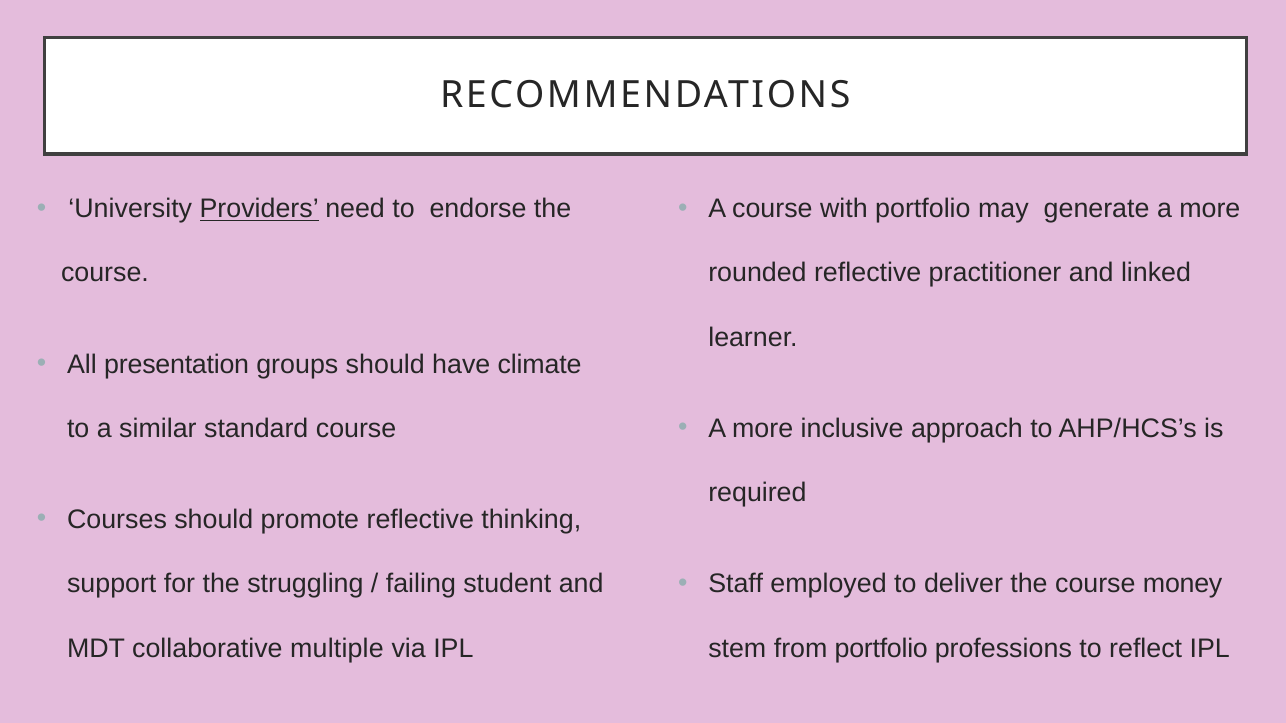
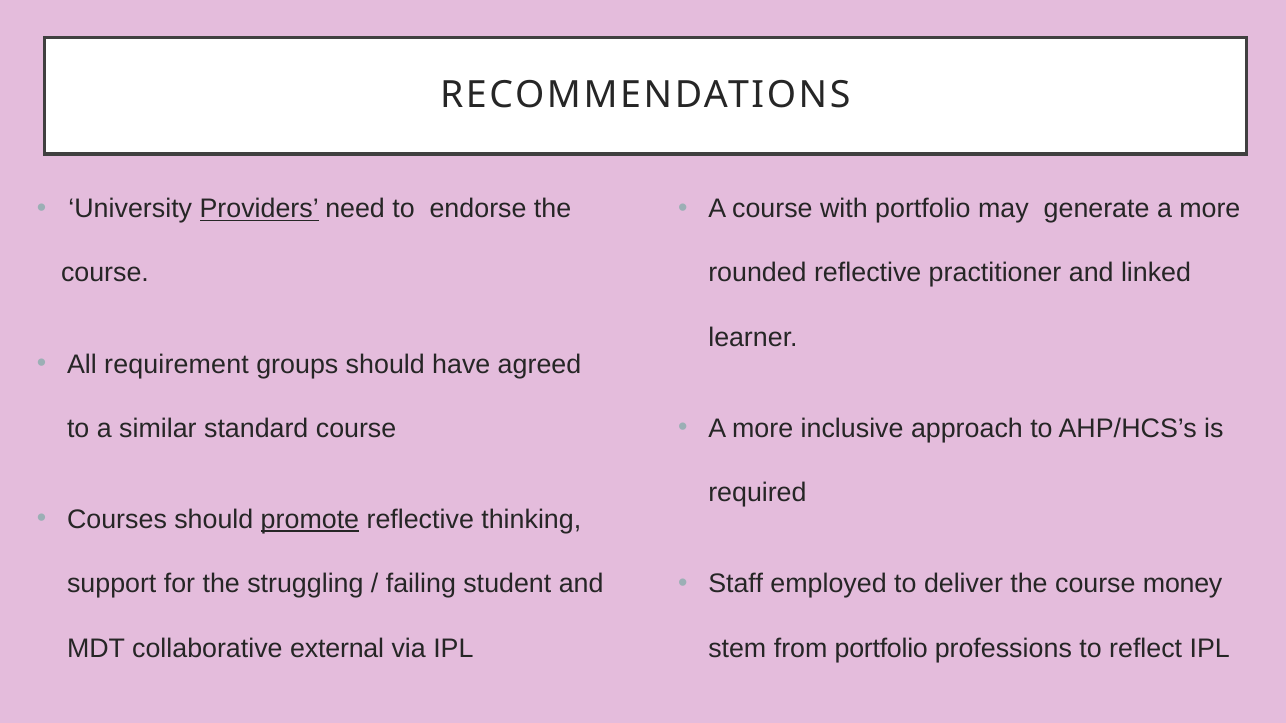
presentation: presentation -> requirement
climate: climate -> agreed
promote underline: none -> present
multiple: multiple -> external
